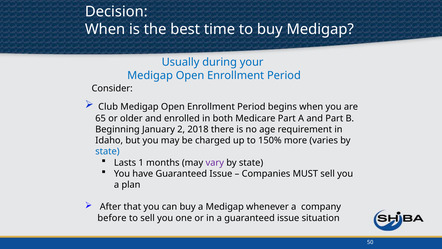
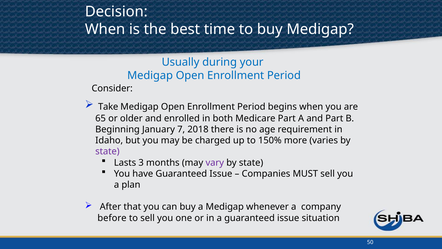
Club: Club -> Take
2: 2 -> 7
state at (107, 151) colour: blue -> purple
1: 1 -> 3
